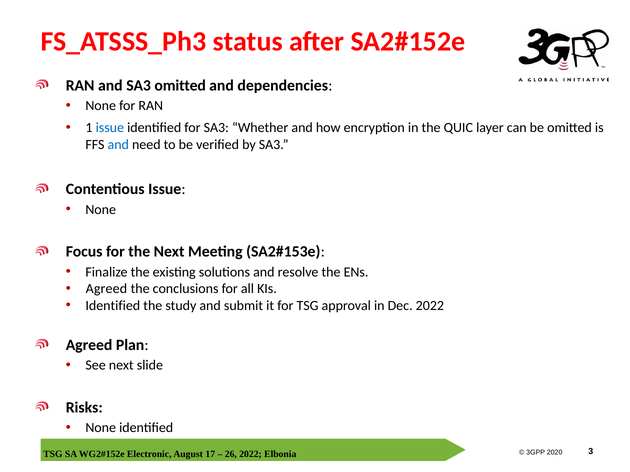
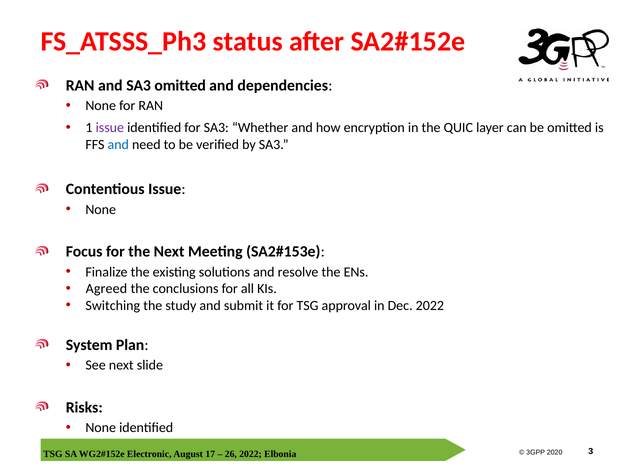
issue at (110, 128) colour: blue -> purple
Identified at (113, 306): Identified -> Switching
Agreed at (89, 345): Agreed -> System
